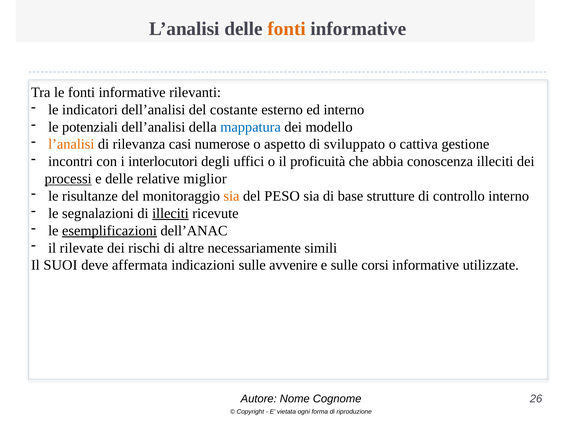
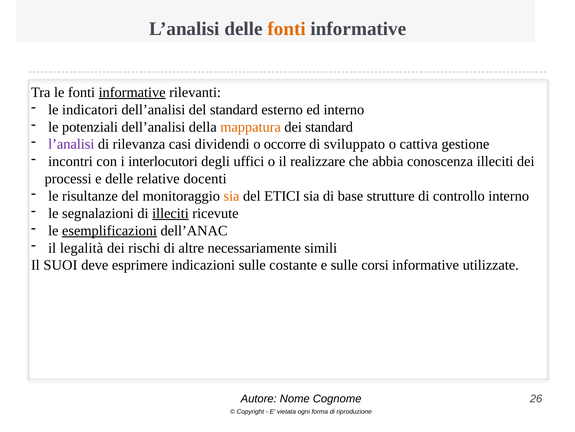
informative at (132, 92) underline: none -> present
del costante: costante -> standard
mappatura colour: blue -> orange
dei modello: modello -> standard
l’analisi at (71, 144) colour: orange -> purple
numerose: numerose -> dividendi
aspetto: aspetto -> occorre
proficuità: proficuità -> realizzare
processi underline: present -> none
miglior: miglior -> docenti
PESO: PESO -> ETICI
rilevate: rilevate -> legalità
affermata: affermata -> esprimere
avvenire: avvenire -> costante
